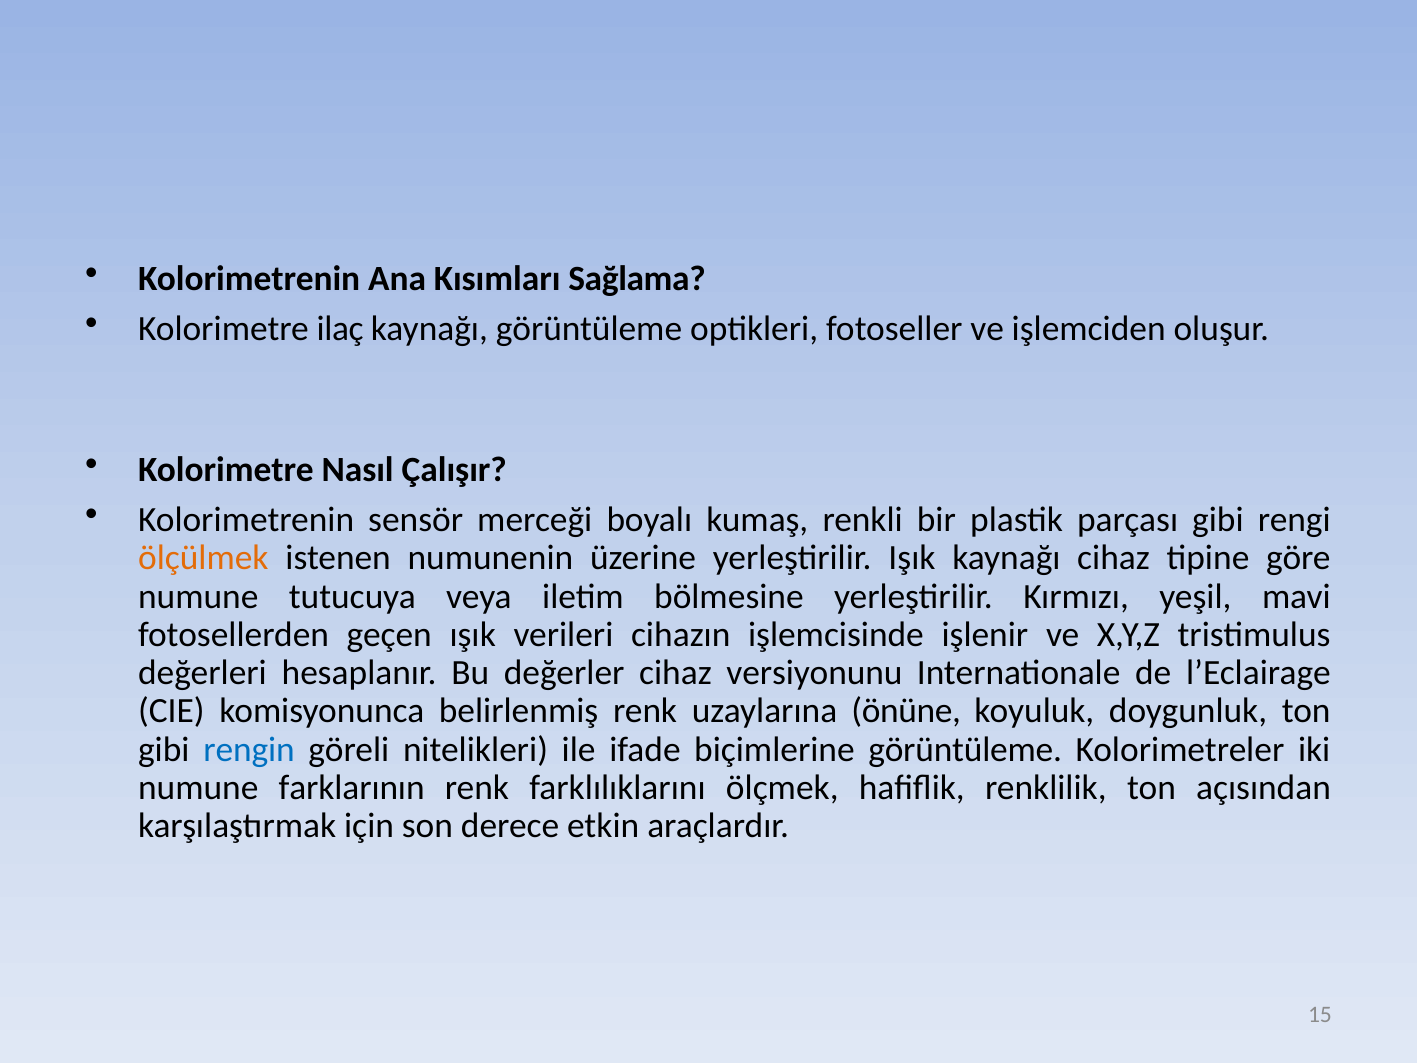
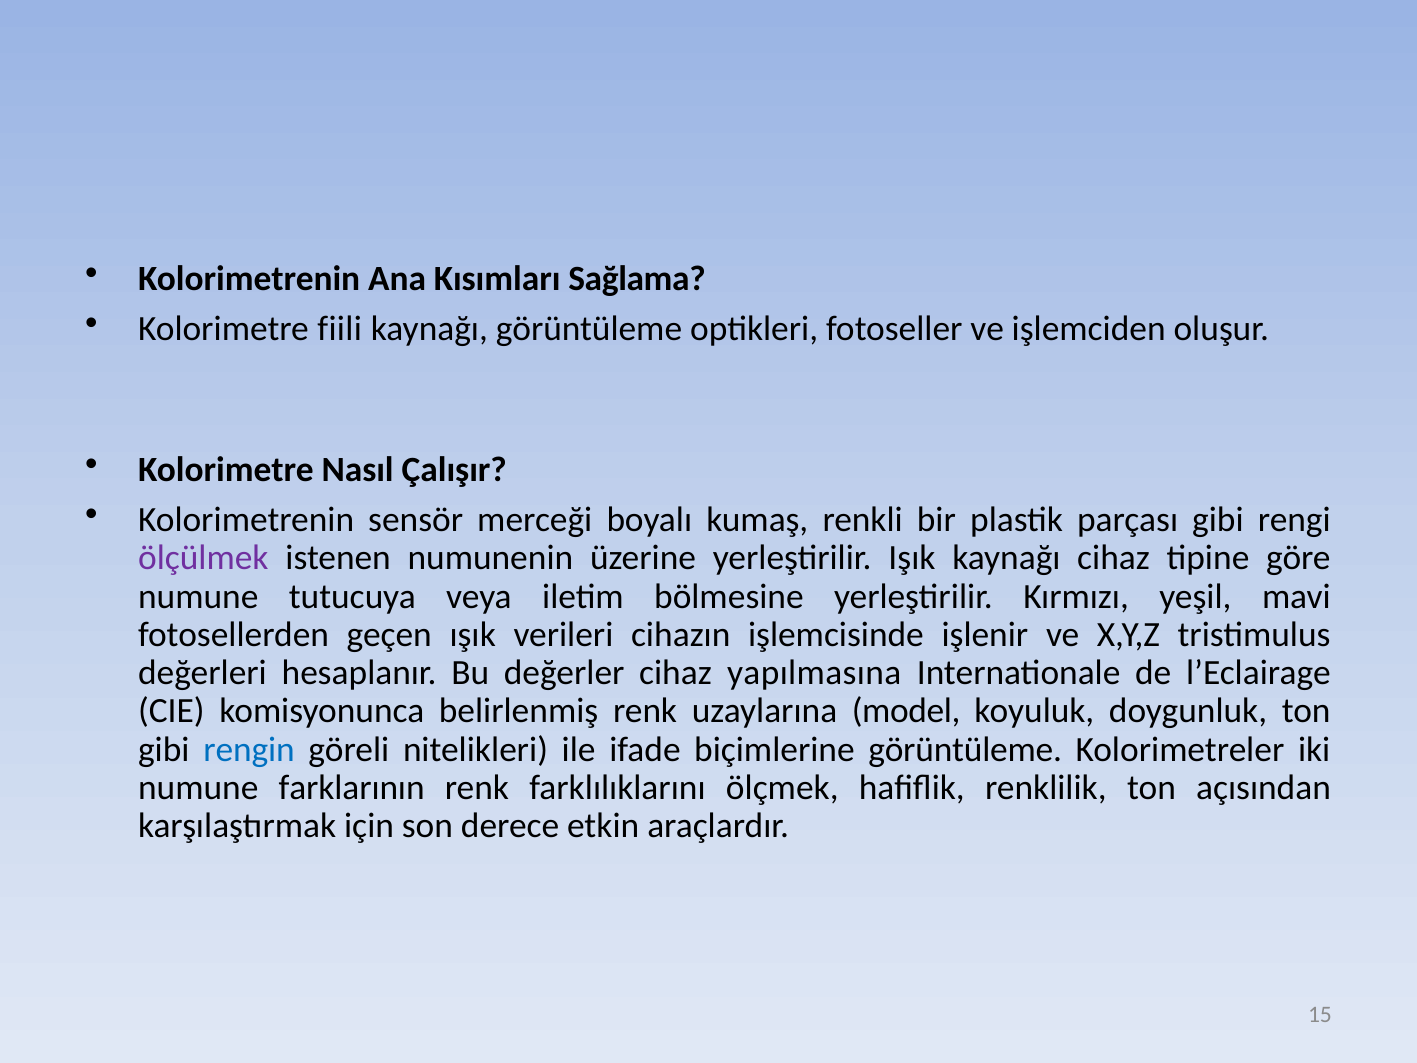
ilaç: ilaç -> fiili
ölçülmek colour: orange -> purple
versiyonunu: versiyonunu -> yapılmasına
önüne: önüne -> model
